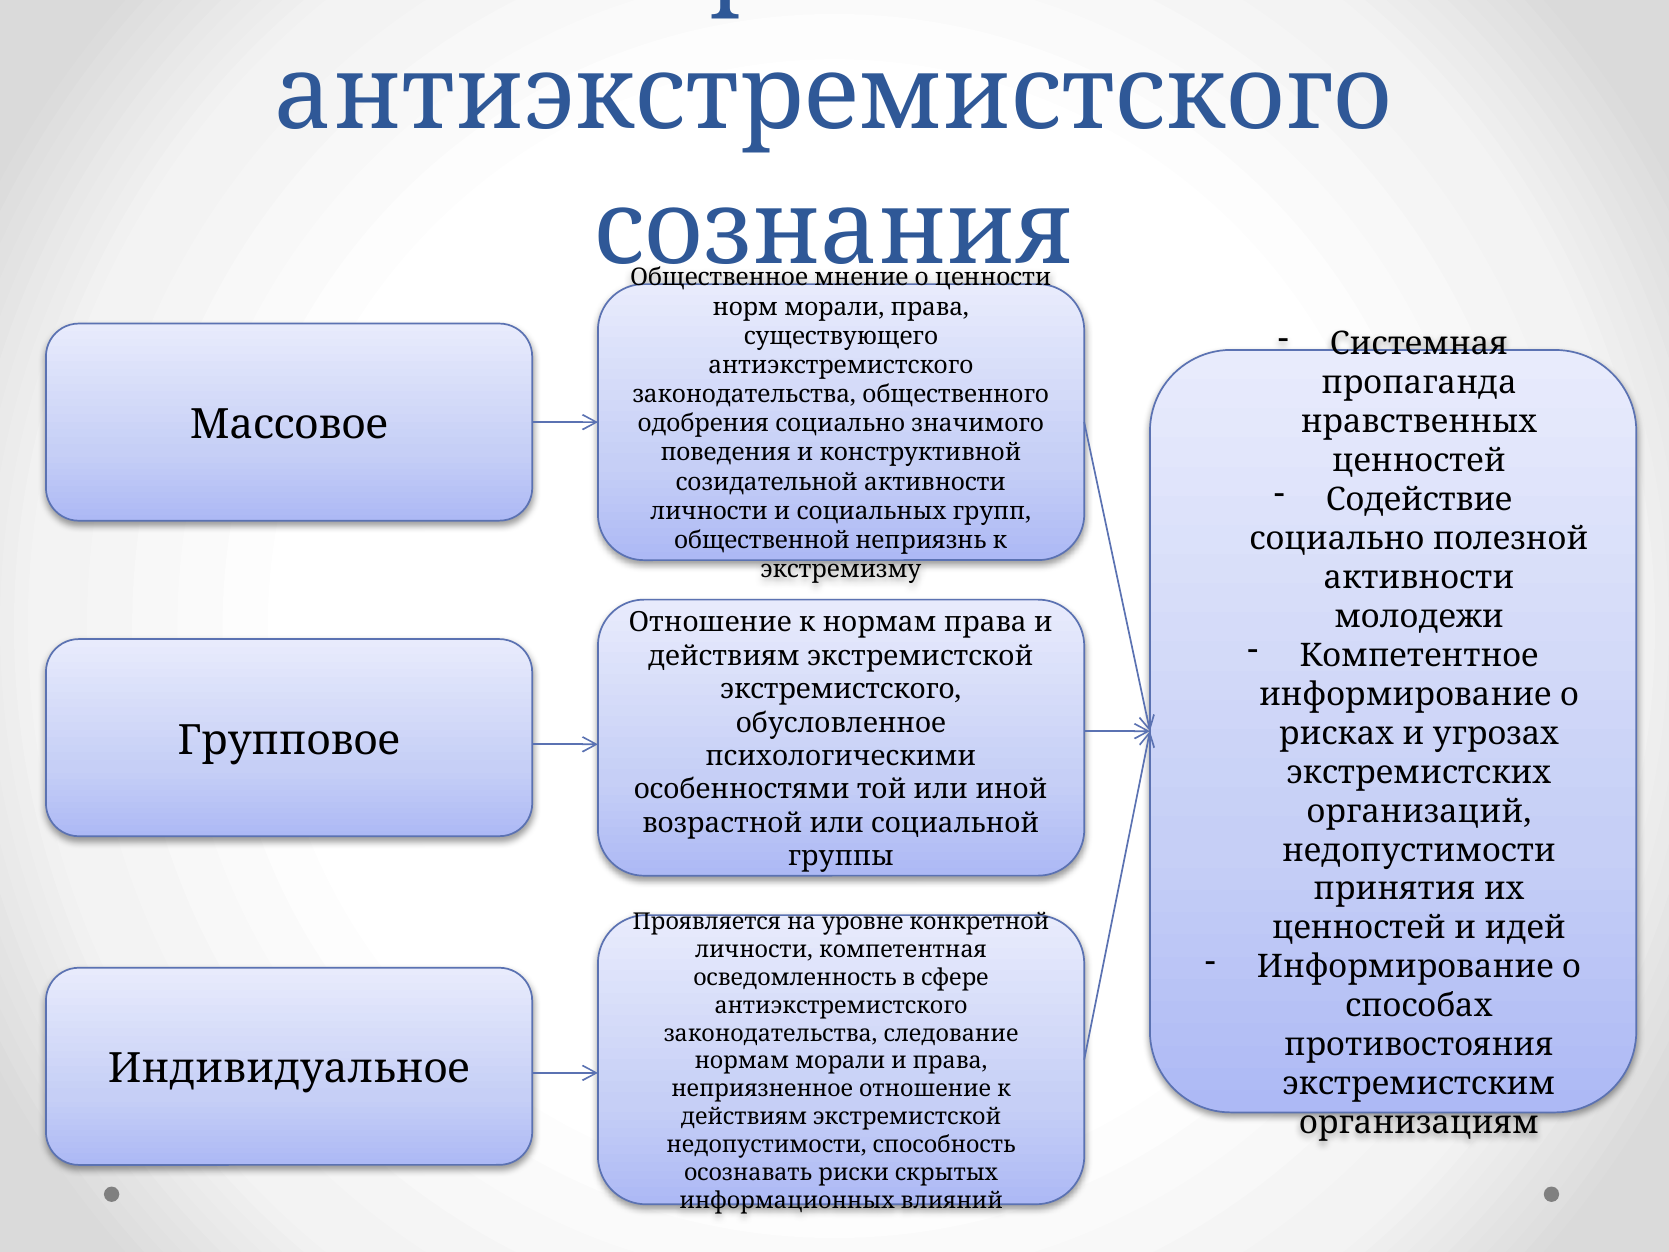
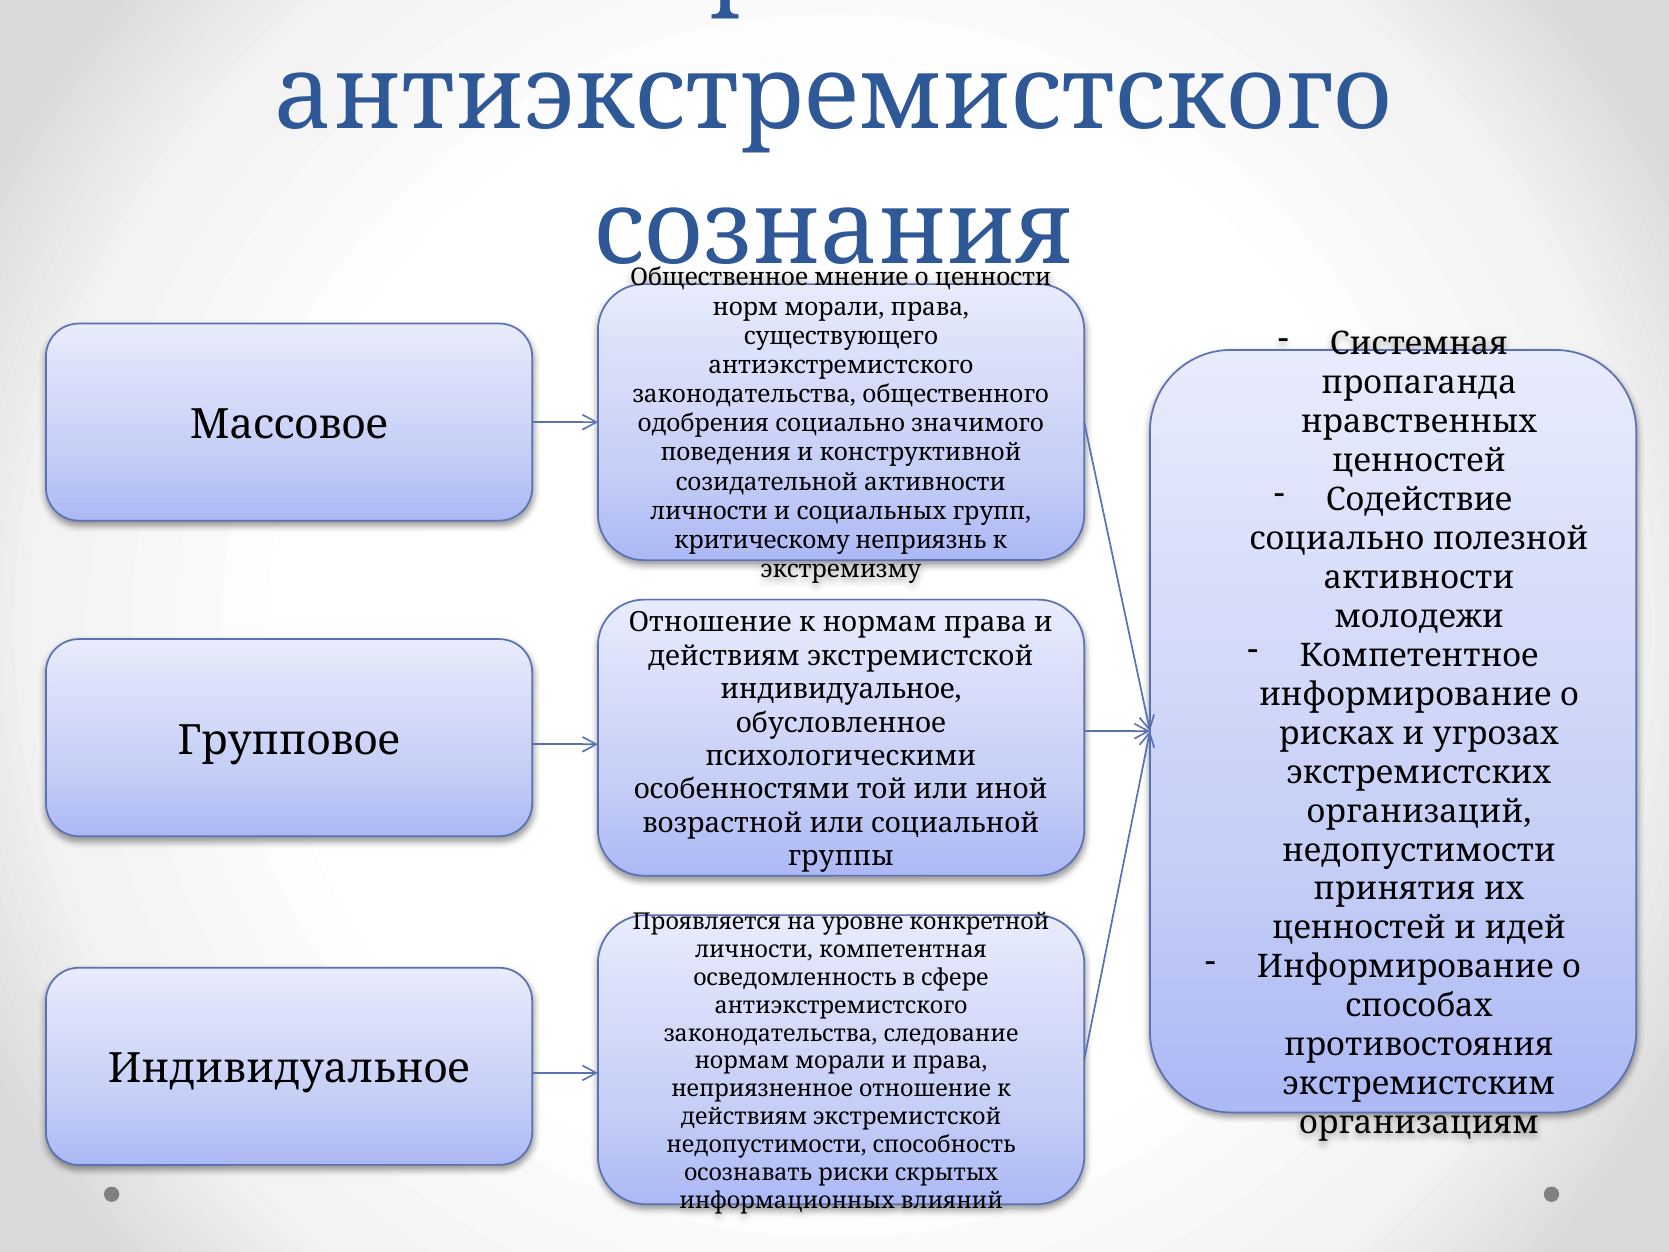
общественной: общественной -> критическому
экстремистского at (841, 689): экстремистского -> индивидуальное
